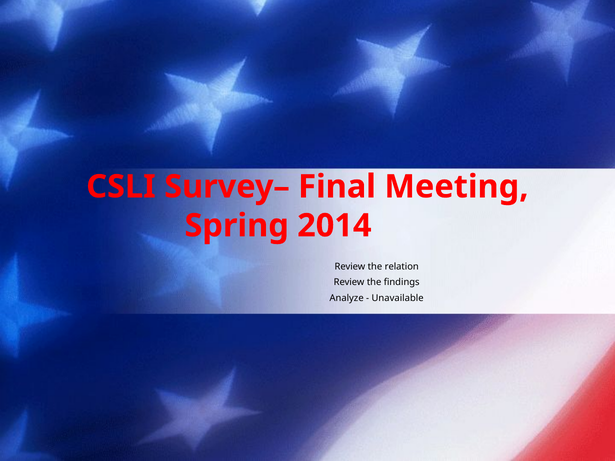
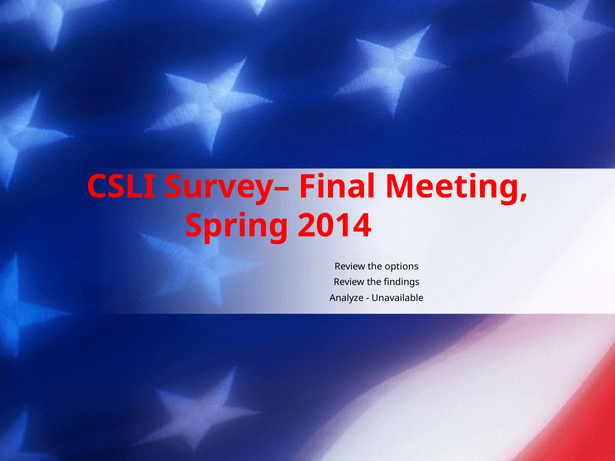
relation: relation -> options
